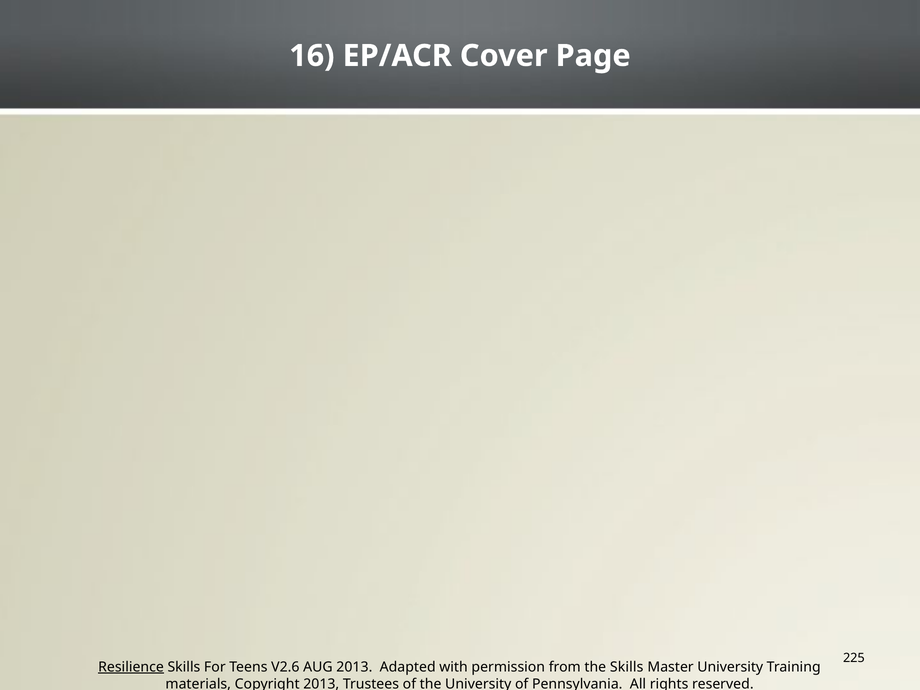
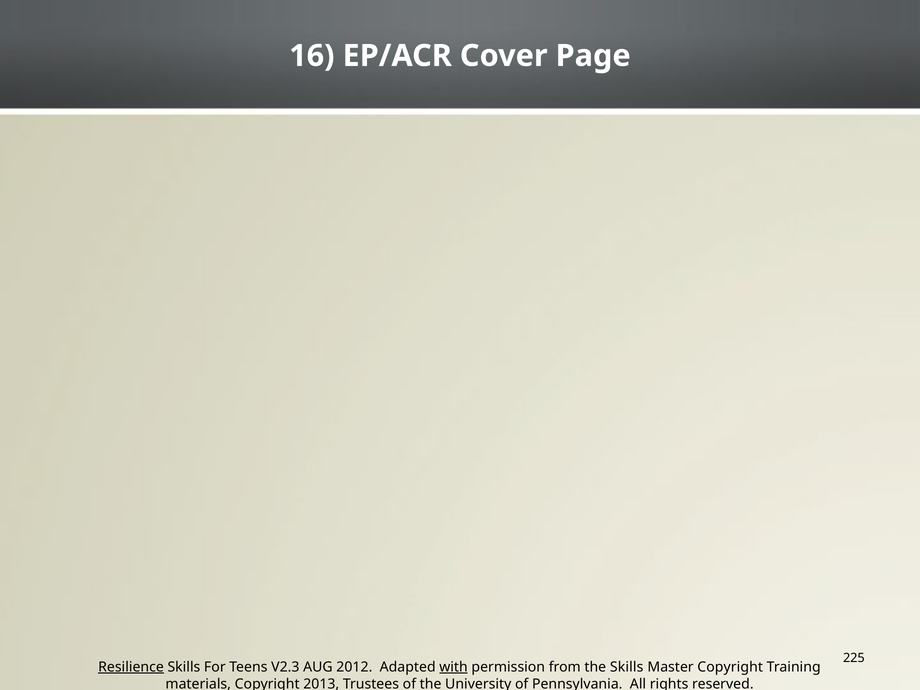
V2.6: V2.6 -> V2.3
AUG 2013: 2013 -> 2012
with underline: none -> present
Master University: University -> Copyright
